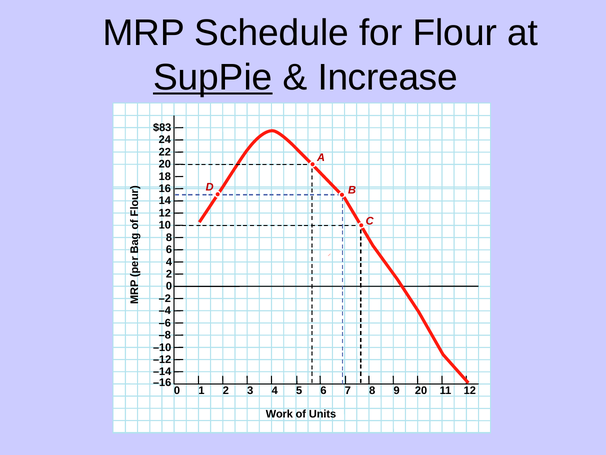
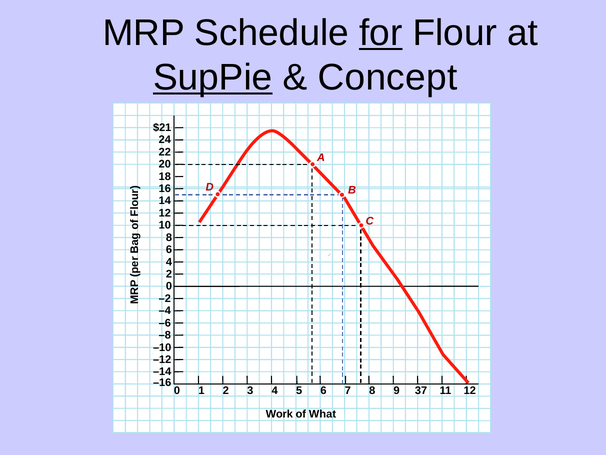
for underline: none -> present
Increase: Increase -> Concept
$83: $83 -> $21
0 20: 20 -> 37
Units: Units -> What
